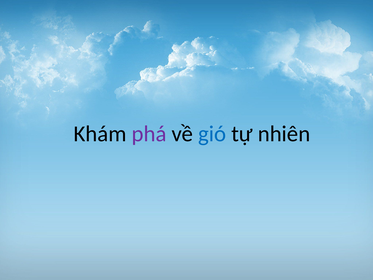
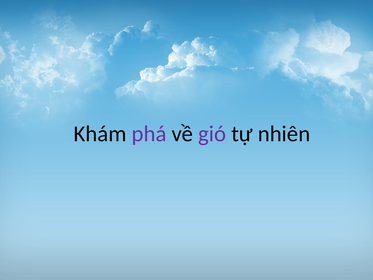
gió colour: blue -> purple
